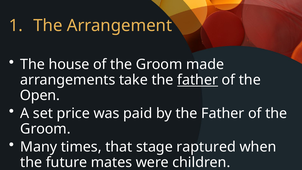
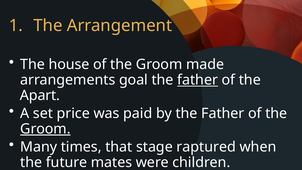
take: take -> goal
Open: Open -> Apart
Groom at (45, 129) underline: none -> present
